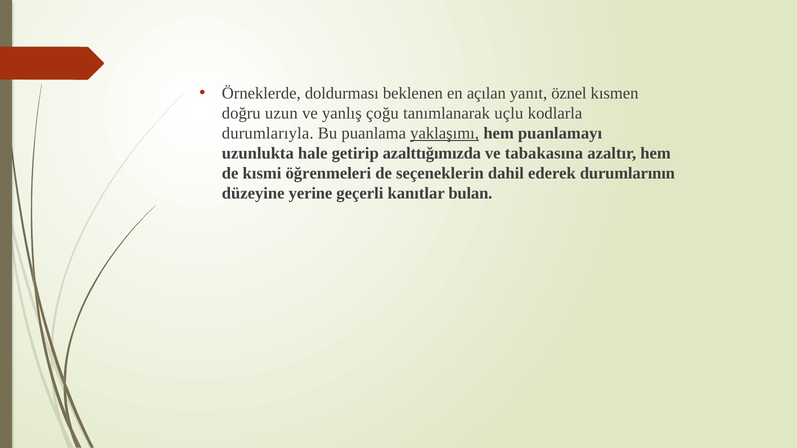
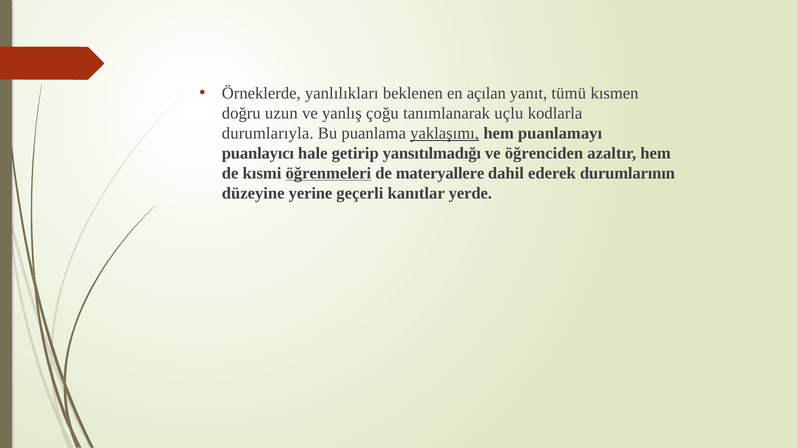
doldurması: doldurması -> yanlılıkları
öznel: öznel -> tümü
uzunlukta: uzunlukta -> puanlayıcı
azalttığımızda: azalttığımızda -> yansıtılmadığı
tabakasına: tabakasına -> öğrenciden
öğrenmeleri underline: none -> present
seçeneklerin: seçeneklerin -> materyallere
bulan: bulan -> yerde
